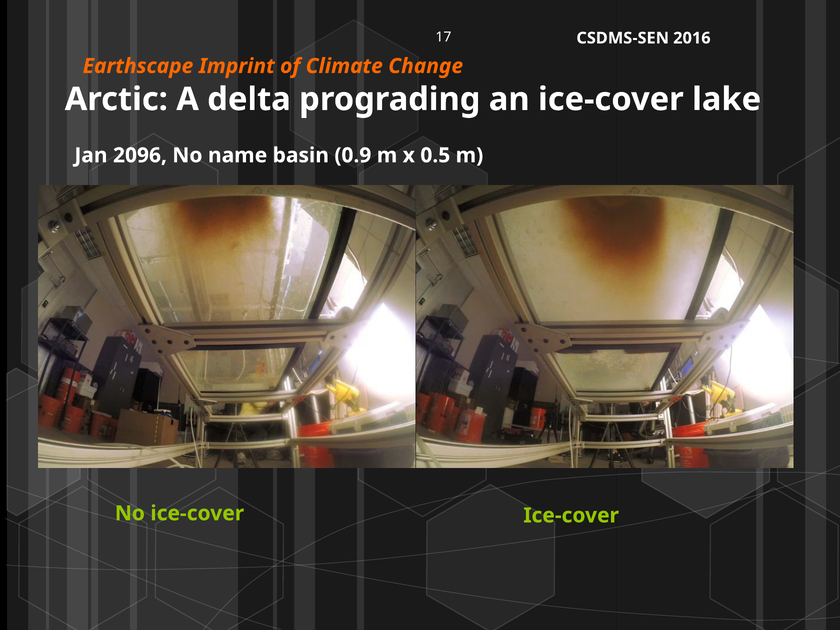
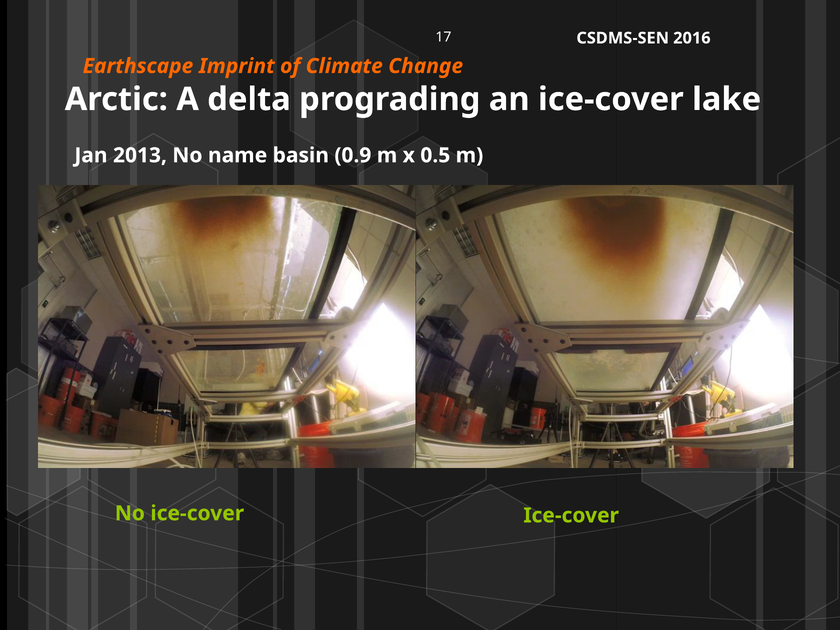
2096: 2096 -> 2013
